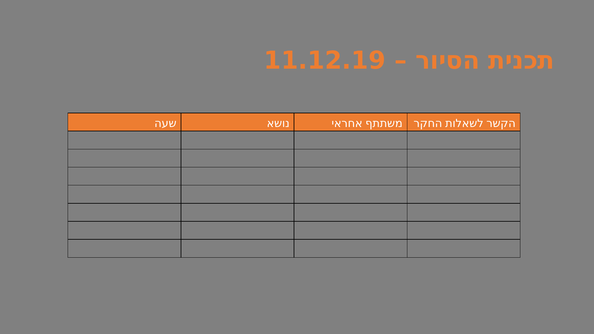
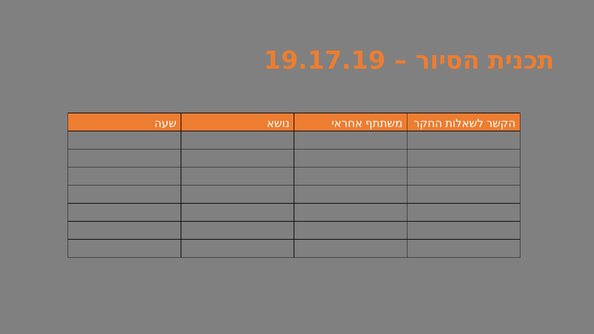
11.12.19: 11.12.19 -> 19.17.19
